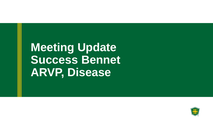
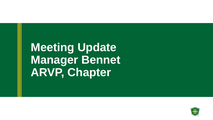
Success: Success -> Manager
Disease: Disease -> Chapter
